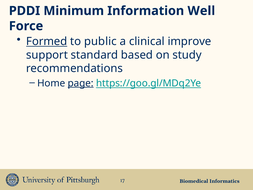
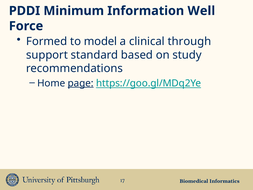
Formed underline: present -> none
public: public -> model
improve: improve -> through
